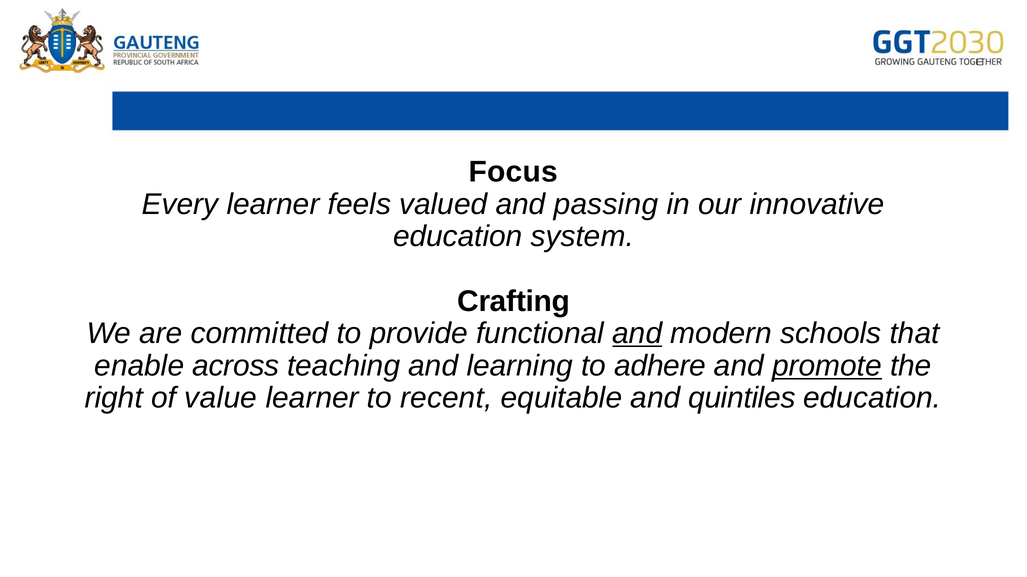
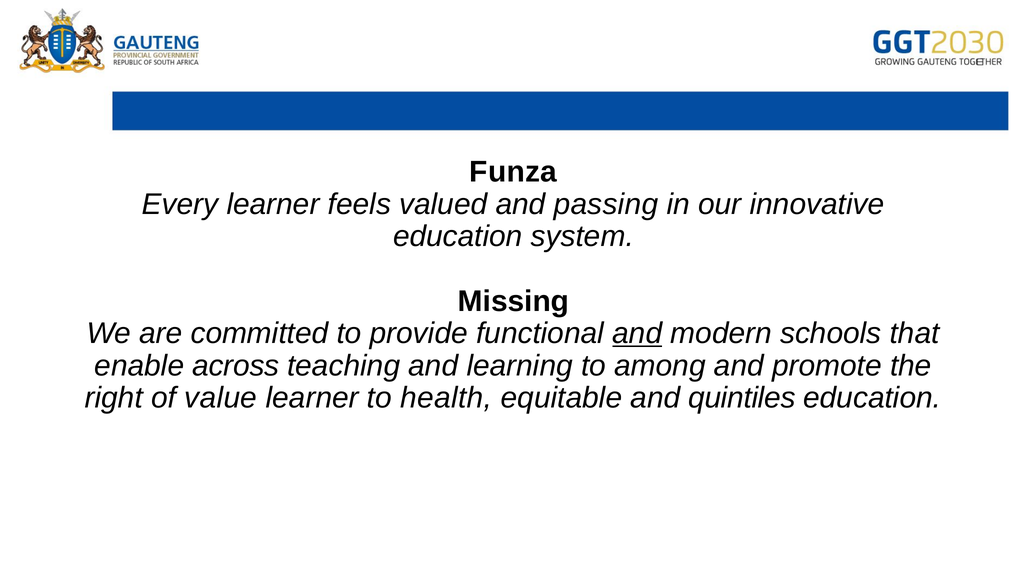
Focus: Focus -> Funza
Crafting: Crafting -> Missing
adhere: adhere -> among
promote underline: present -> none
recent: recent -> health
